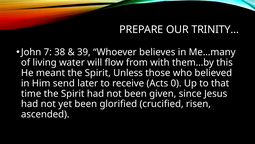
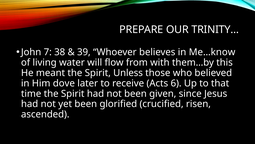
Me…many: Me…many -> Me…know
send: send -> dove
0: 0 -> 6
